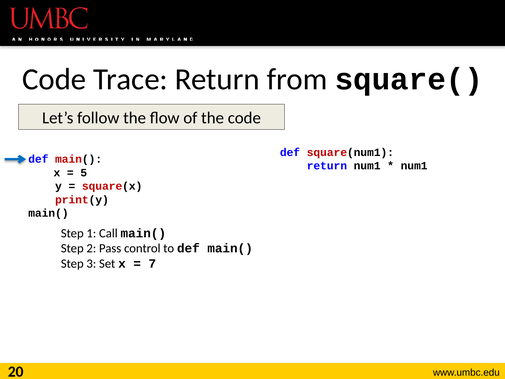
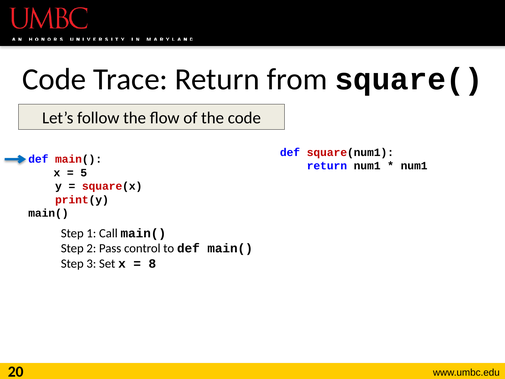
7: 7 -> 8
